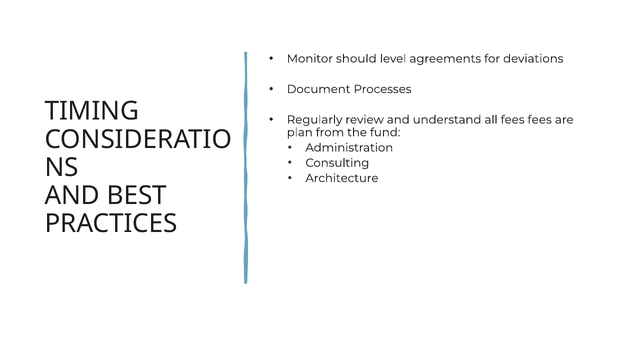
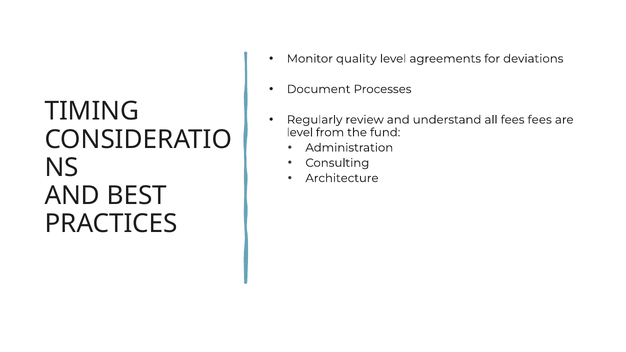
should: should -> quality
plan at (300, 132): plan -> level
